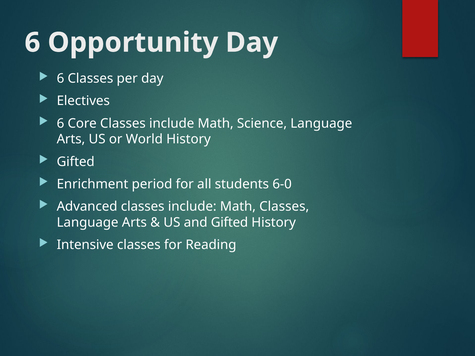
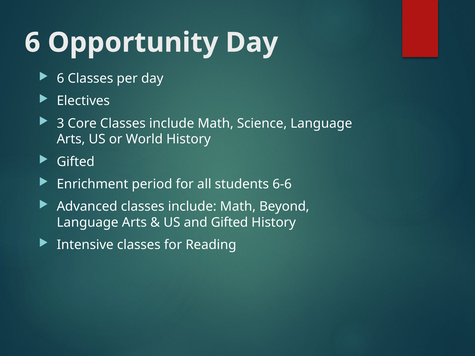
6 at (60, 123): 6 -> 3
6-0: 6-0 -> 6-6
Math Classes: Classes -> Beyond
